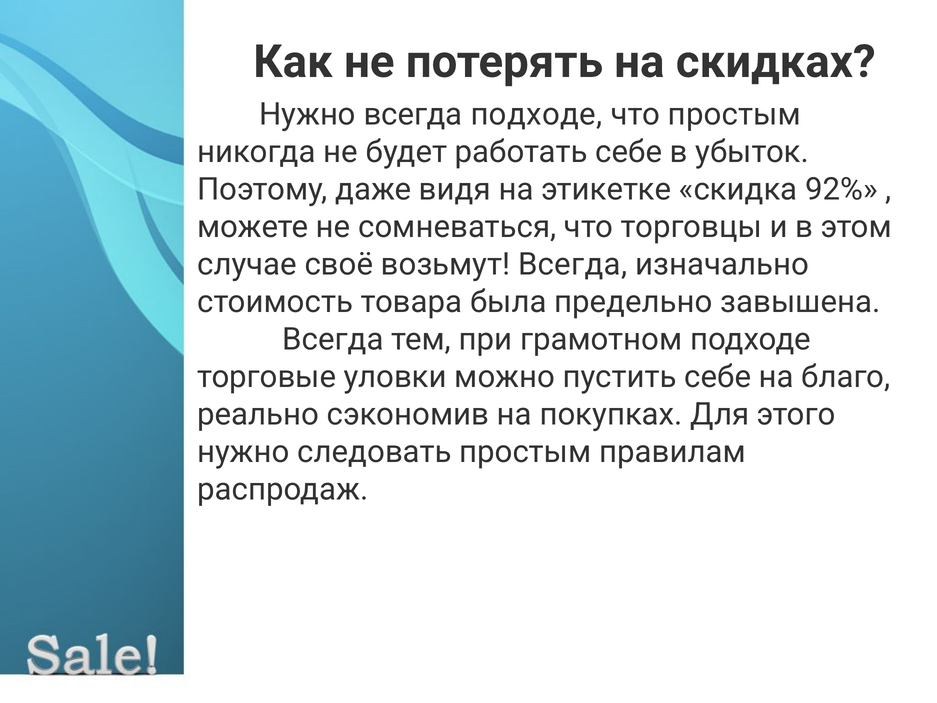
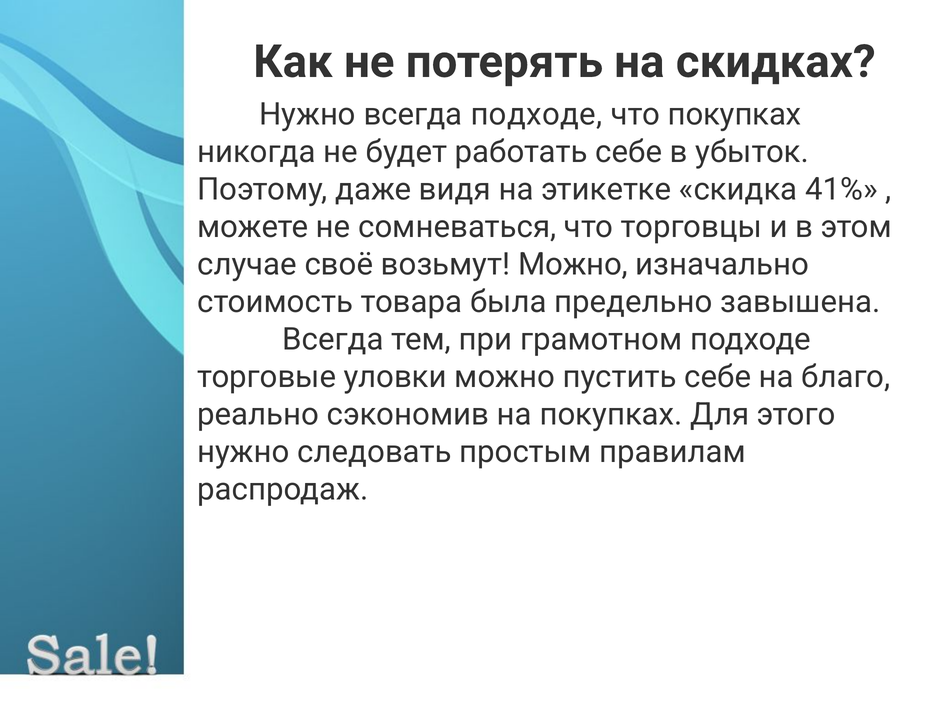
что простым: простым -> покупках
92%: 92% -> 41%
возьмут Всегда: Всегда -> Можно
